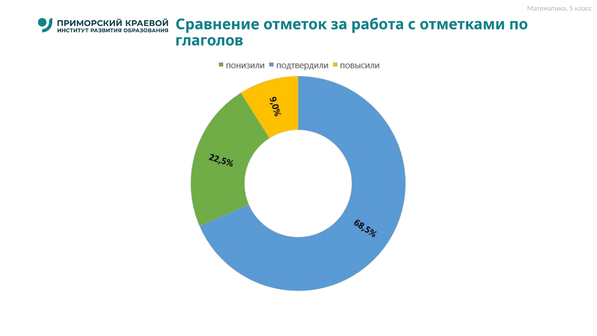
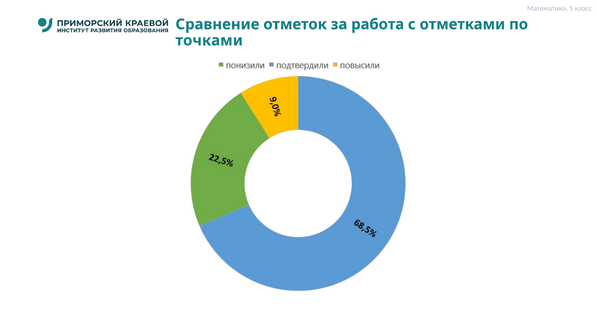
глаголов: глаголов -> точками
